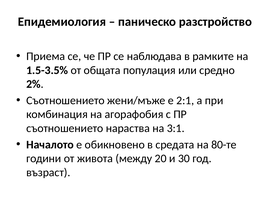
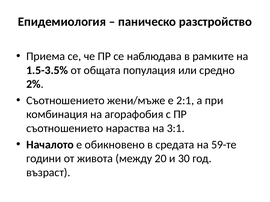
80-те: 80-те -> 59-те
